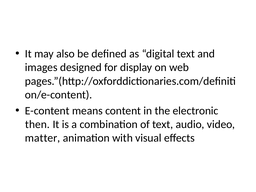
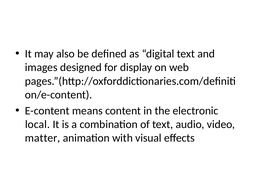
then: then -> local
